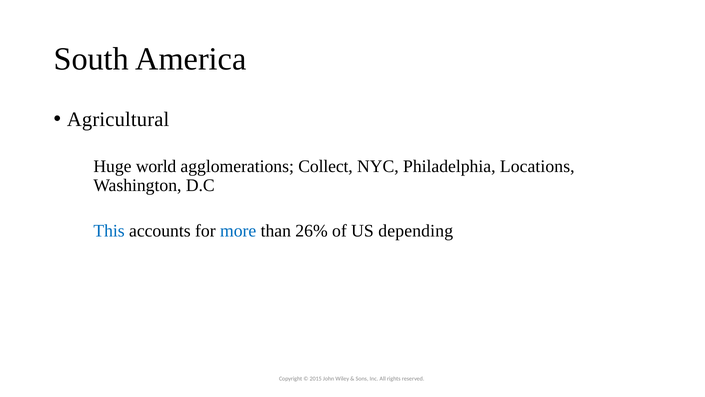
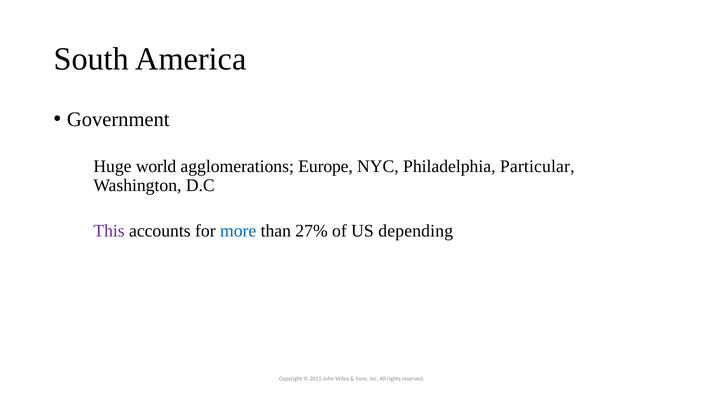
Agricultural: Agricultural -> Government
Collect: Collect -> Europe
Locations: Locations -> Particular
This colour: blue -> purple
26%: 26% -> 27%
